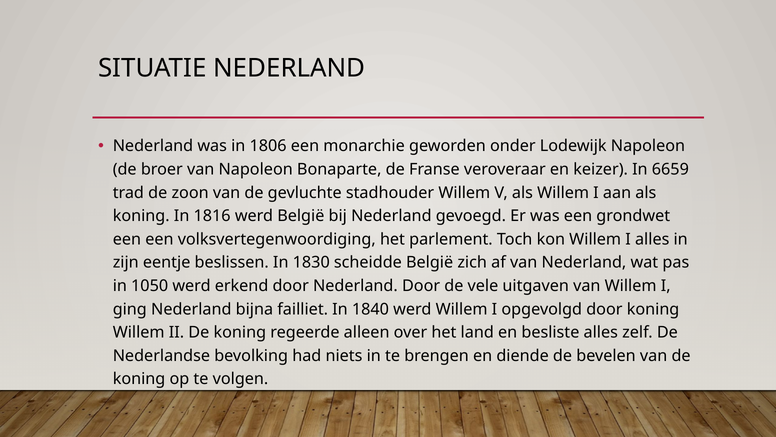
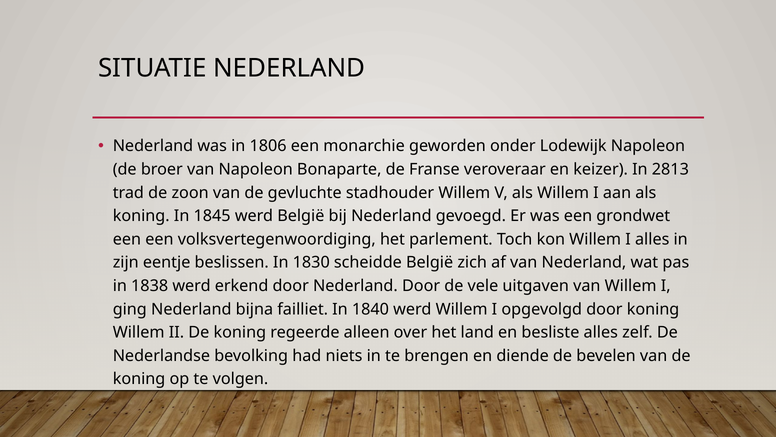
6659: 6659 -> 2813
1816: 1816 -> 1845
1050: 1050 -> 1838
